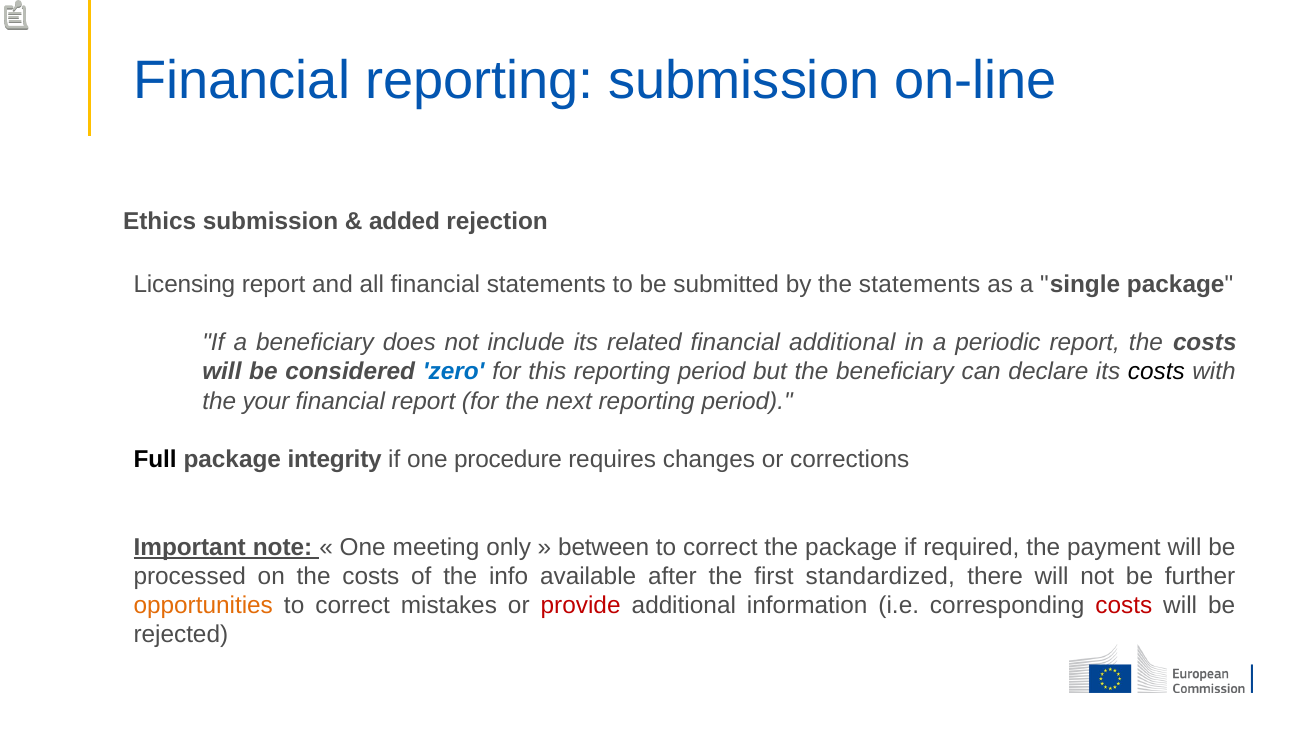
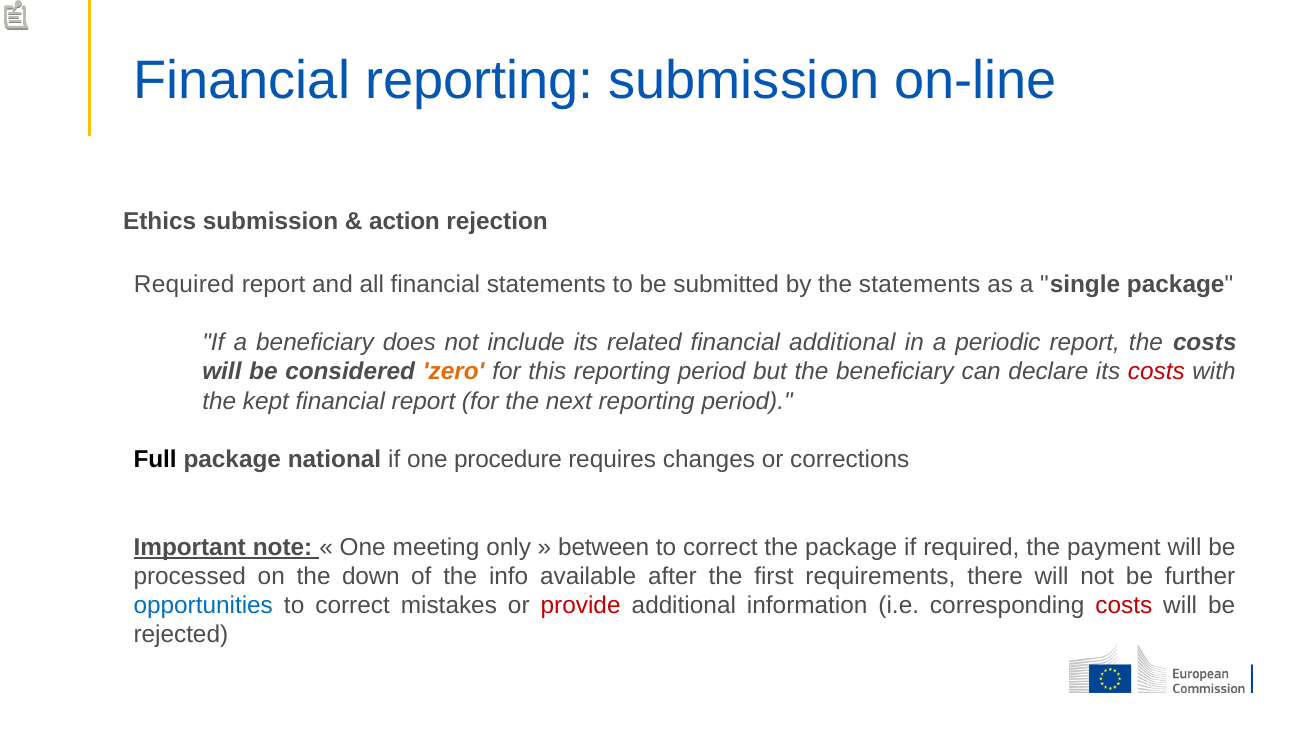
added: added -> action
Licensing at (184, 284): Licensing -> Required
zero colour: blue -> orange
costs at (1156, 372) colour: black -> red
your: your -> kept
integrity: integrity -> national
on the costs: costs -> down
standardized: standardized -> requirements
opportunities colour: orange -> blue
